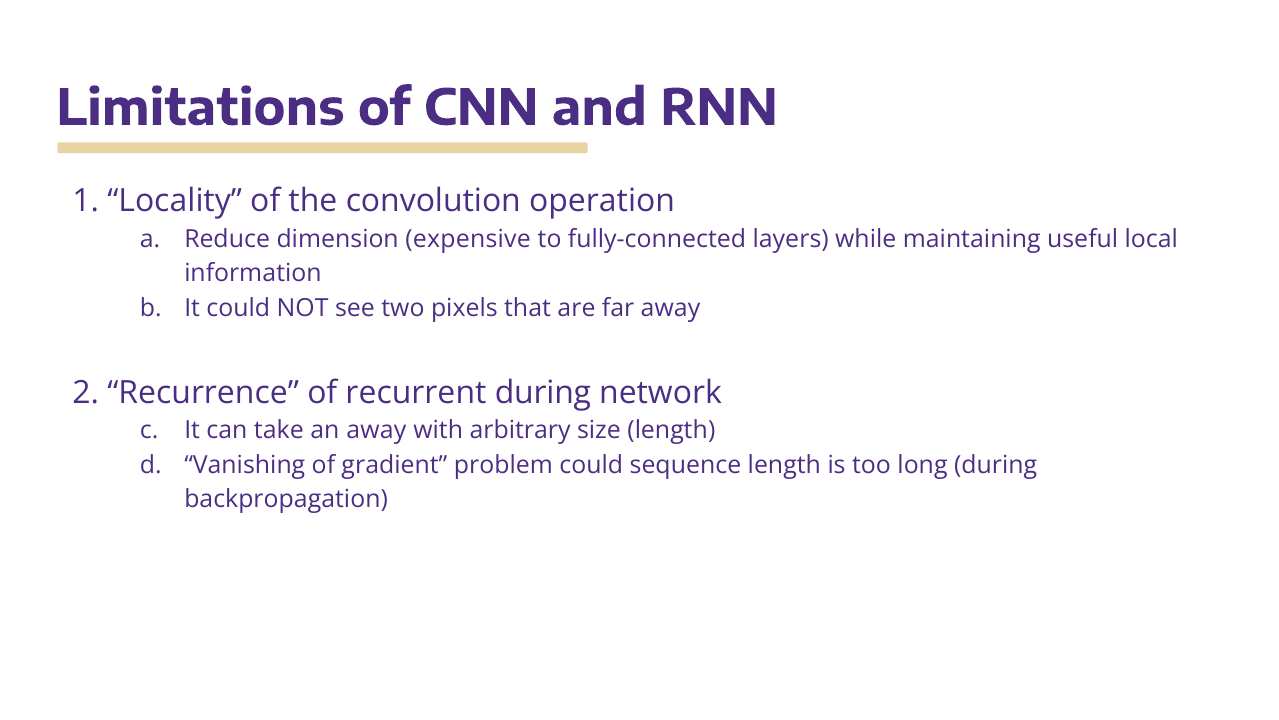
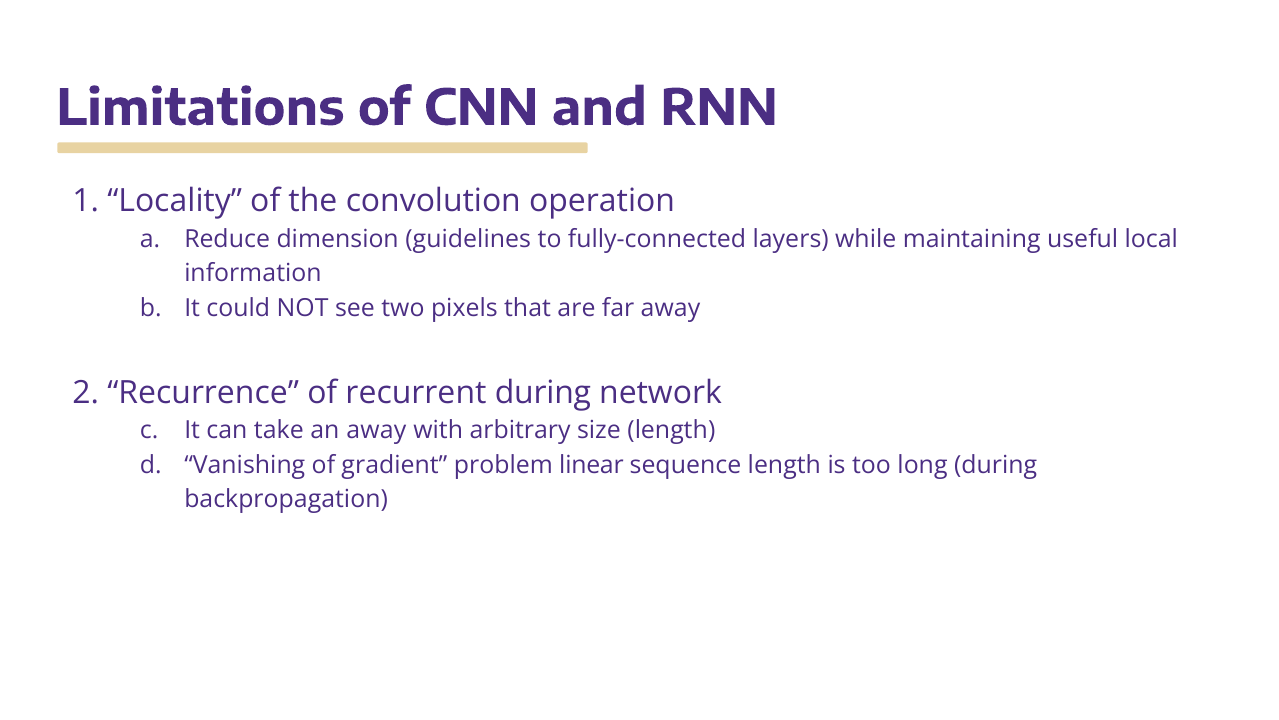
expensive: expensive -> guidelines
problem could: could -> linear
